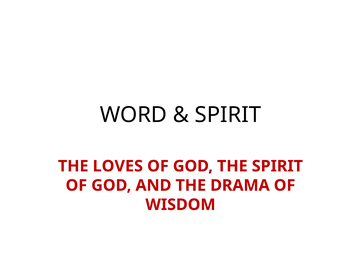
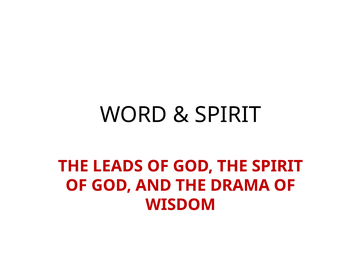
LOVES: LOVES -> LEADS
